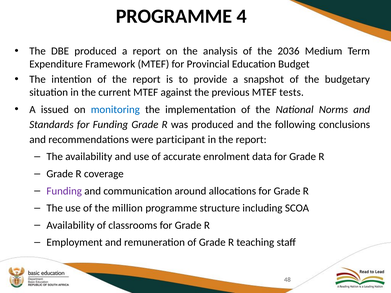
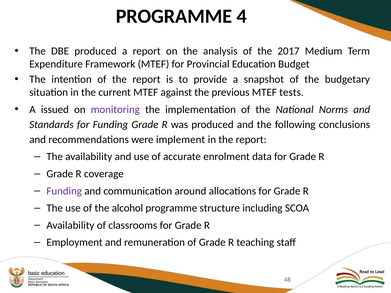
2036: 2036 -> 2017
monitoring colour: blue -> purple
participant: participant -> implement
million: million -> alcohol
